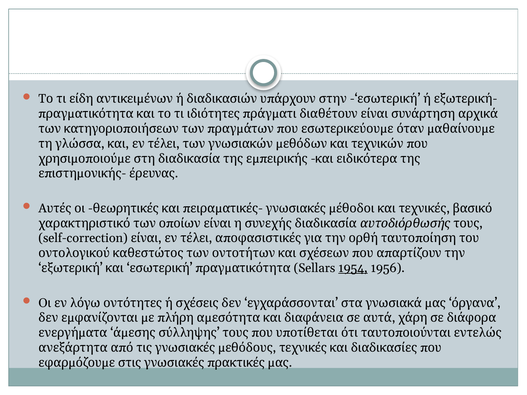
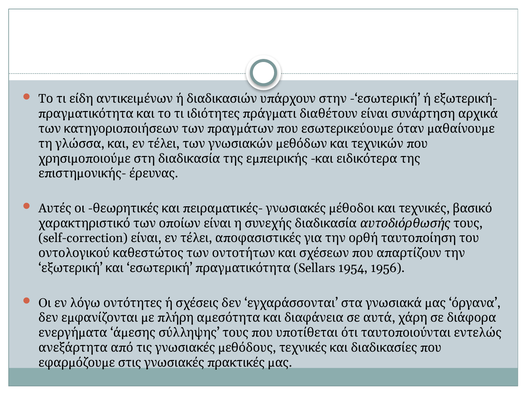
1954 underline: present -> none
